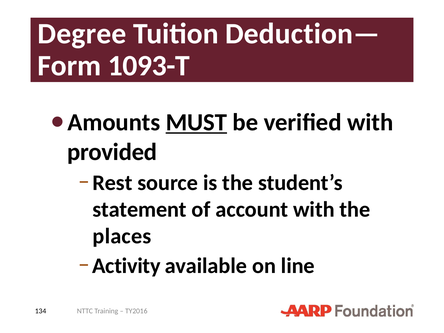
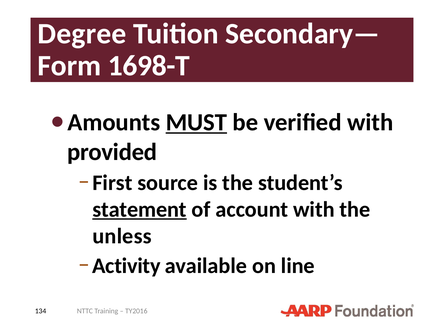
Deduction—: Deduction— -> Secondary—
1093-T: 1093-T -> 1698-T
Rest: Rest -> First
statement underline: none -> present
places: places -> unless
